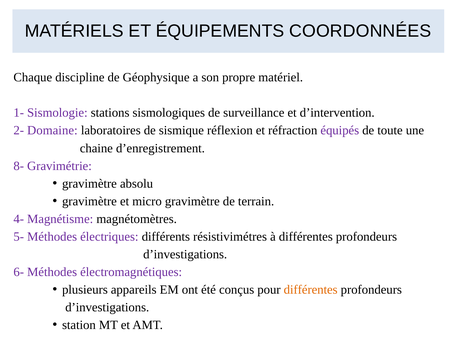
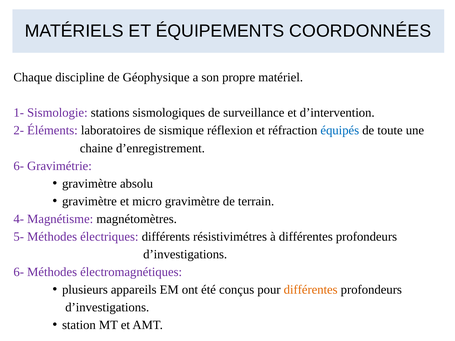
Domaine: Domaine -> Éléments
équipés colour: purple -> blue
8- at (19, 166): 8- -> 6-
